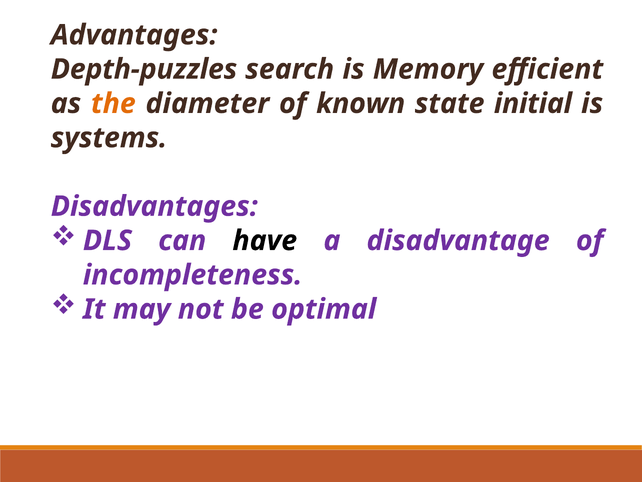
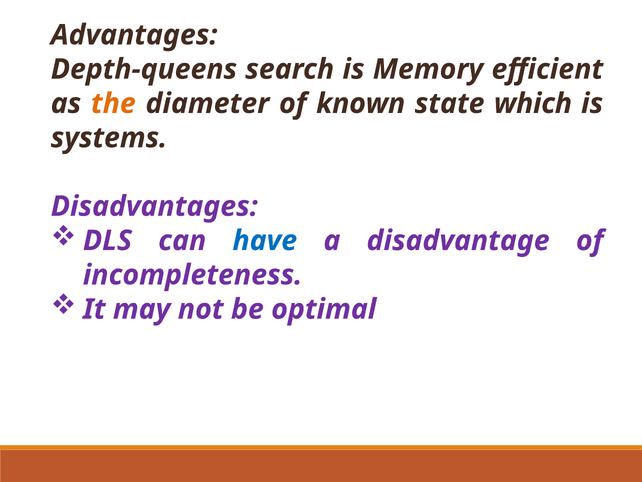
Depth-puzzles: Depth-puzzles -> Depth-queens
initial: initial -> which
have colour: black -> blue
